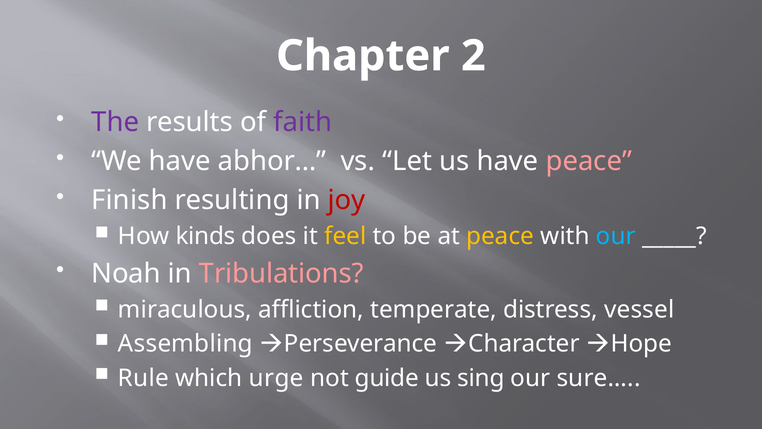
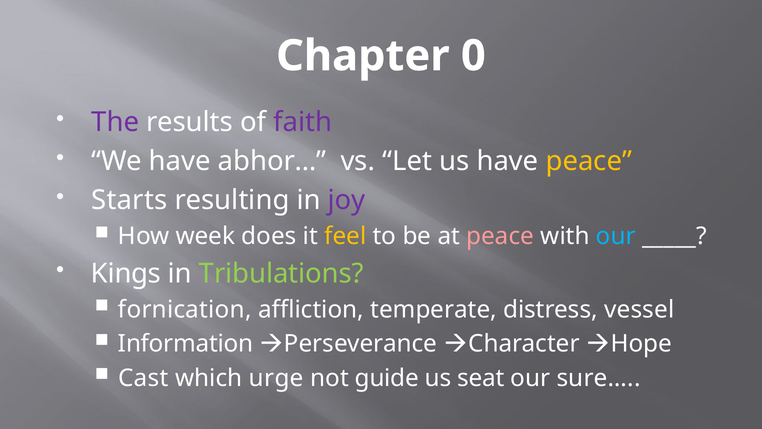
2: 2 -> 0
peace at (589, 161) colour: pink -> yellow
Finish: Finish -> Starts
joy colour: red -> purple
kinds: kinds -> week
peace at (500, 236) colour: yellow -> pink
Noah: Noah -> Kings
Tribulations colour: pink -> light green
miraculous: miraculous -> fornication
Assembling: Assembling -> Information
Rule: Rule -> Cast
sing: sing -> seat
